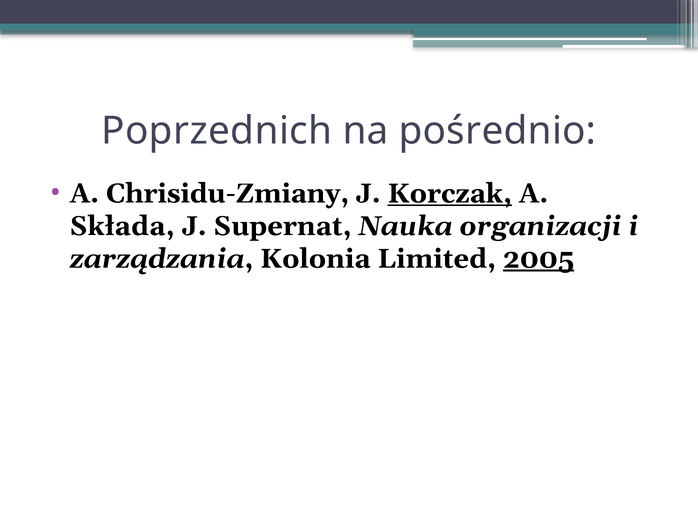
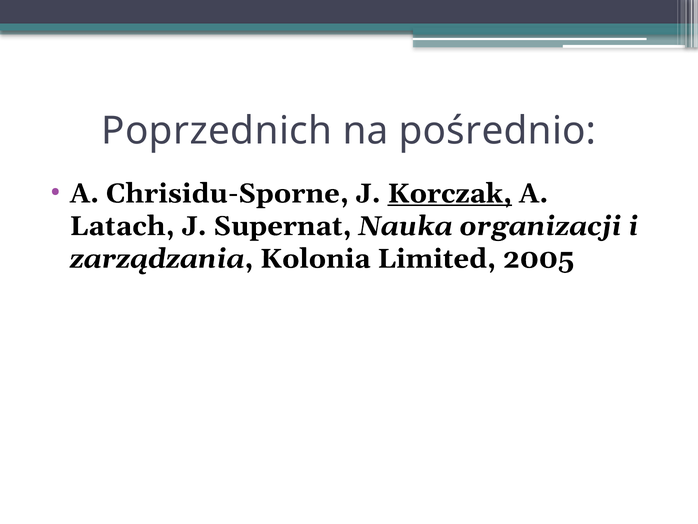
Chrisidu-Zmiany: Chrisidu-Zmiany -> Chrisidu-Sporne
Składa: Składa -> Latach
2005 underline: present -> none
